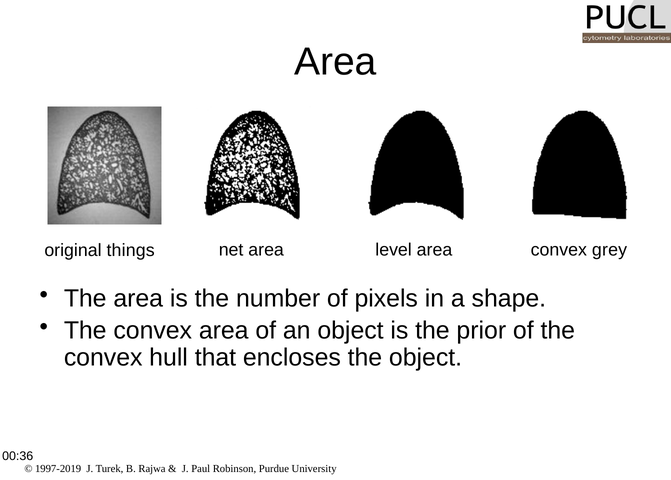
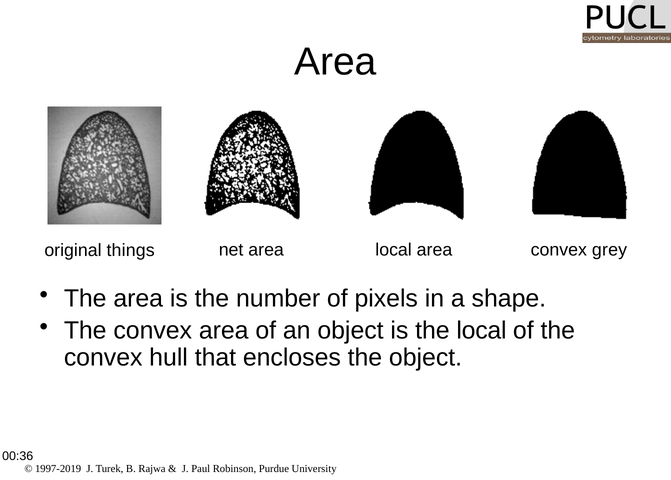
area level: level -> local
the prior: prior -> local
